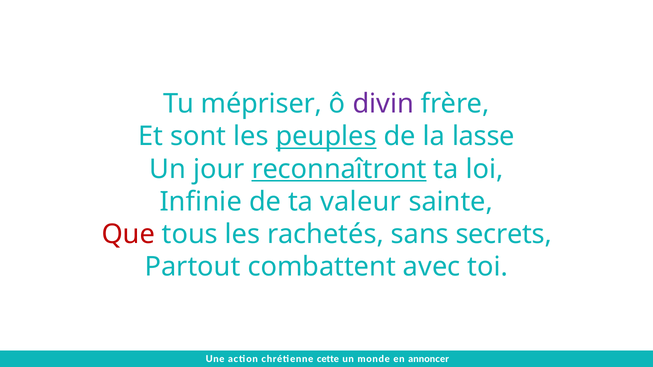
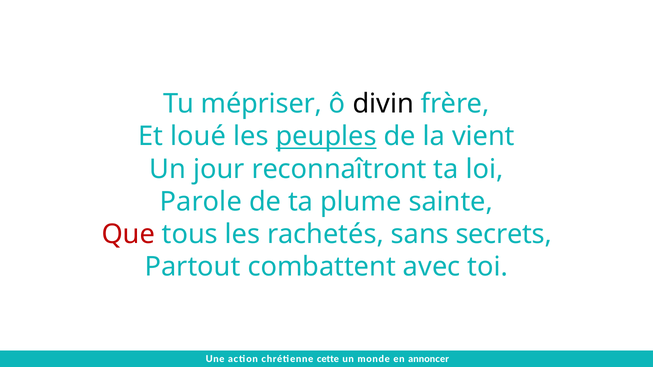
divin colour: purple -> black
sont: sont -> loué
lasse: lasse -> vient
reconnaîtront underline: present -> none
Infinie: Infinie -> Parole
valeur: valeur -> plume
